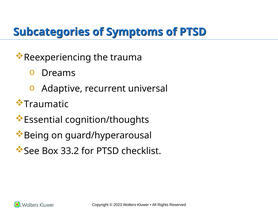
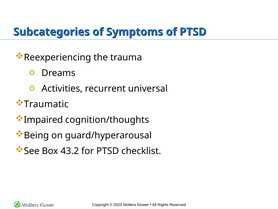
Adaptive: Adaptive -> Activities
Essential: Essential -> Impaired
33.2: 33.2 -> 43.2
